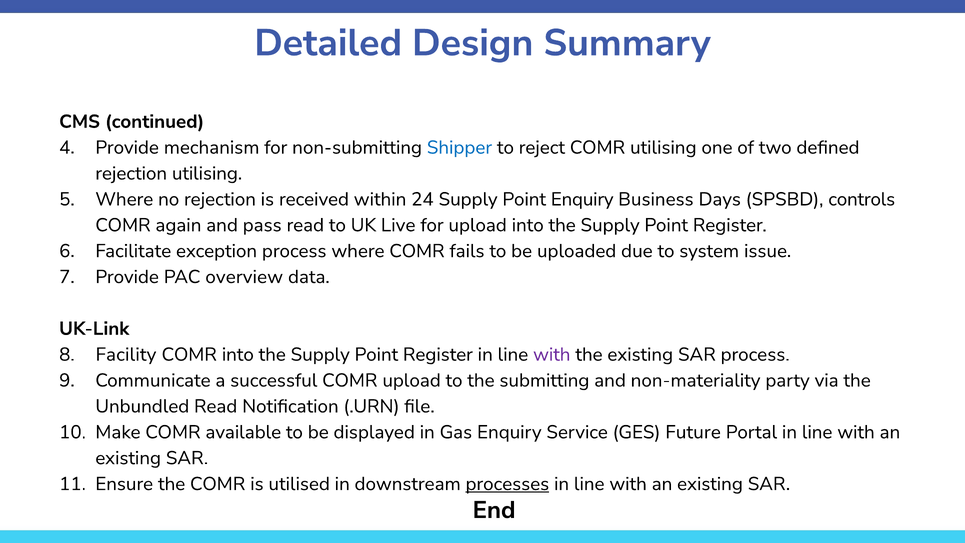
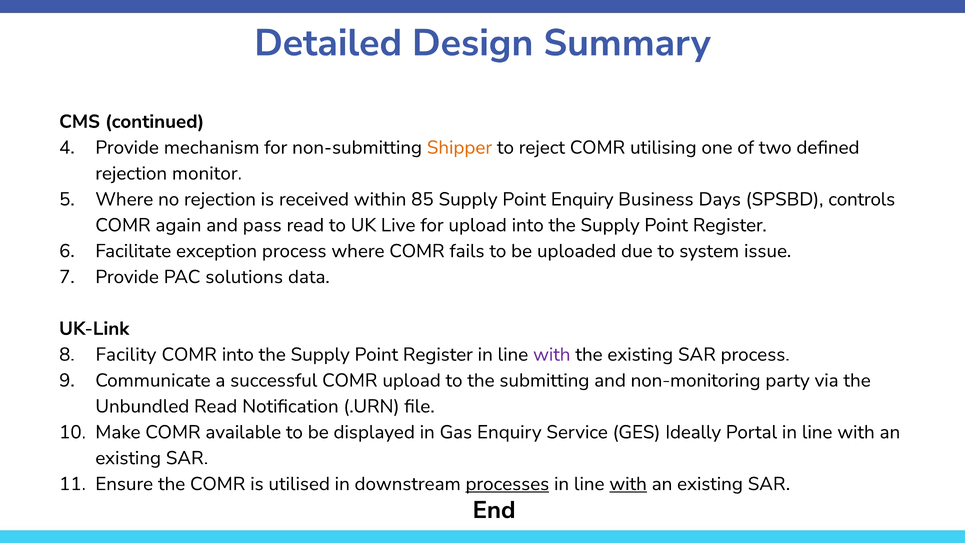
Shipper colour: blue -> orange
rejection utilising: utilising -> monitor
24: 24 -> 85
overview: overview -> solutions
non-materiality: non-materiality -> non-monitoring
Future: Future -> Ideally
with at (628, 484) underline: none -> present
